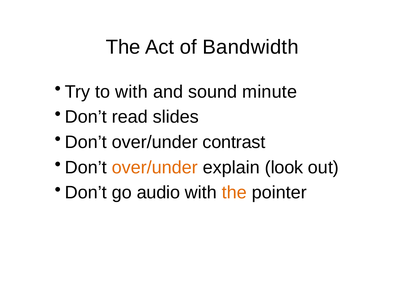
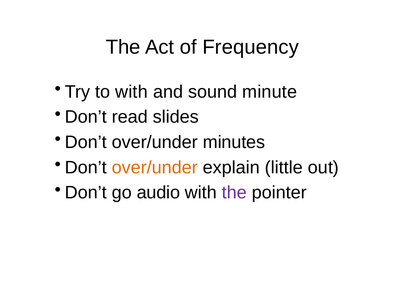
Bandwidth: Bandwidth -> Frequency
contrast: contrast -> minutes
look: look -> little
the at (234, 193) colour: orange -> purple
